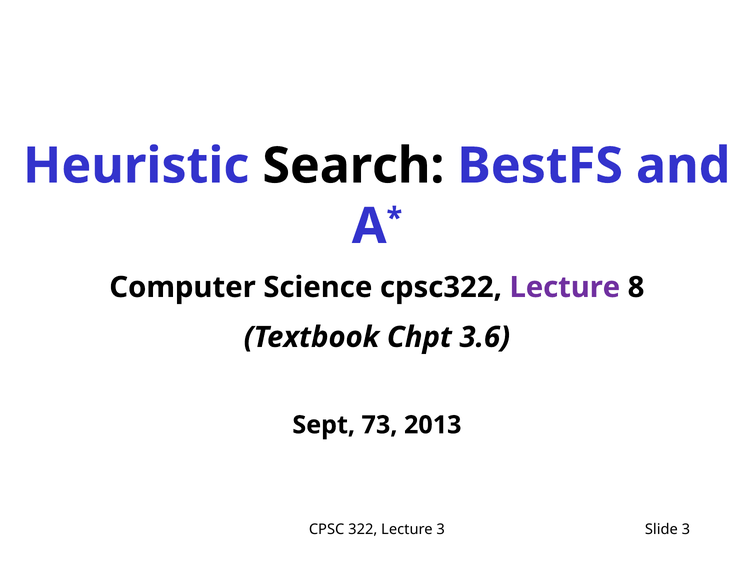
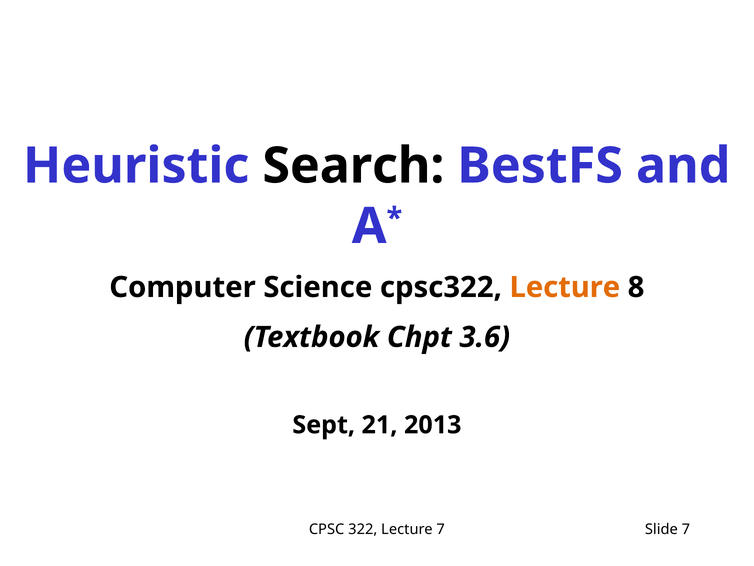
Lecture at (565, 287) colour: purple -> orange
73: 73 -> 21
Lecture 3: 3 -> 7
Slide 3: 3 -> 7
